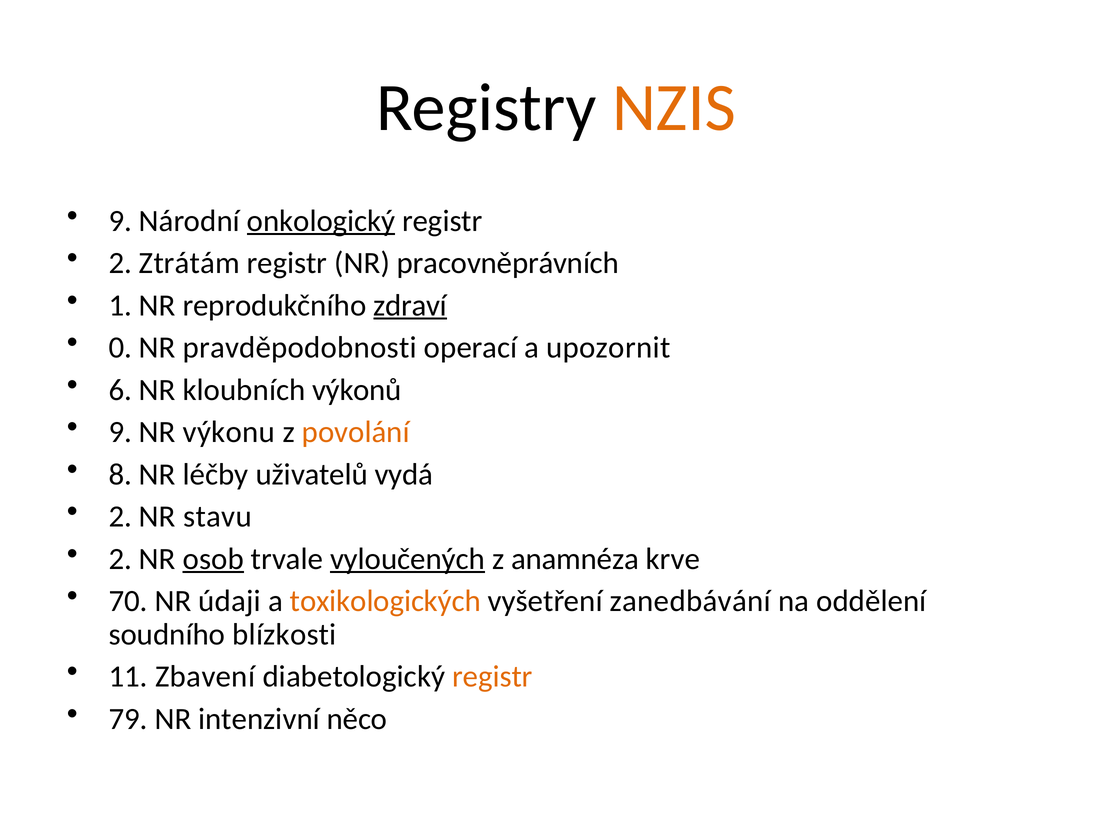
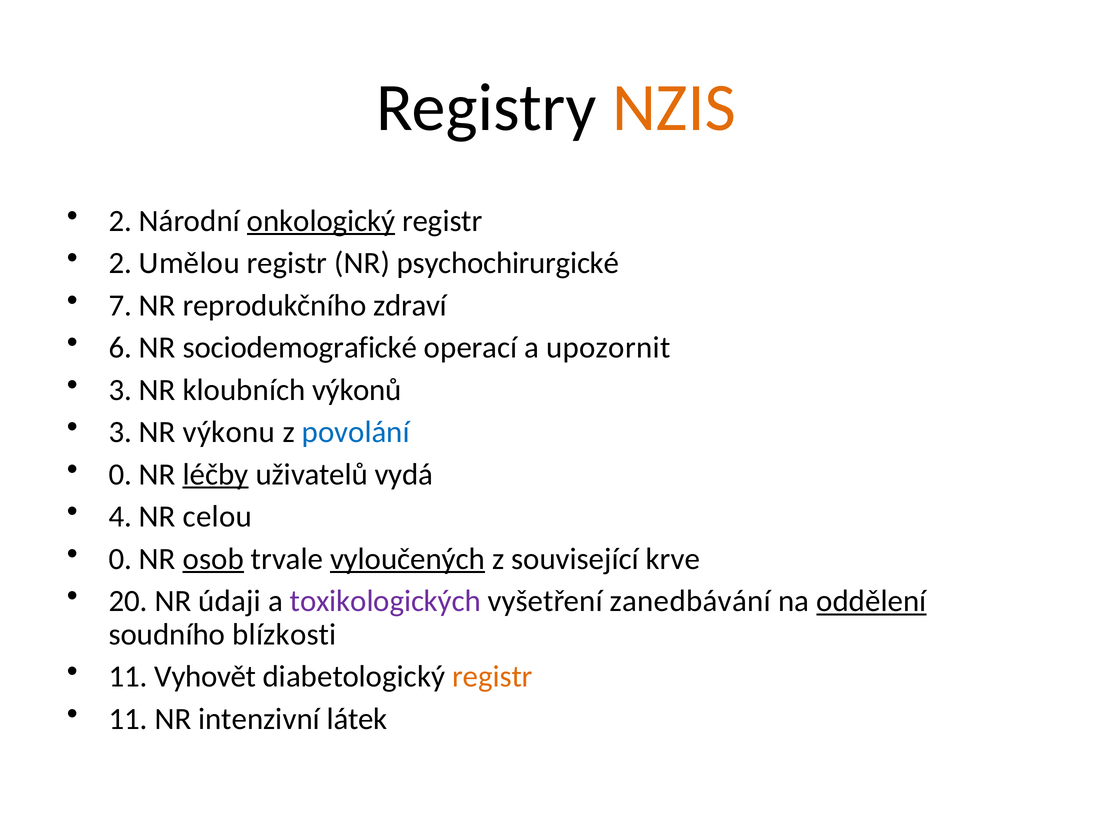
9 at (120, 221): 9 -> 2
Ztrátám: Ztrátám -> Umělou
pracovněprávních: pracovněprávních -> psychochirurgické
1: 1 -> 7
zdraví underline: present -> none
0: 0 -> 6
pravděpodobnosti: pravděpodobnosti -> sociodemografické
6 at (120, 390): 6 -> 3
9 at (120, 432): 9 -> 3
povolání colour: orange -> blue
8 at (120, 475): 8 -> 0
léčby underline: none -> present
2 at (120, 517): 2 -> 4
stavu: stavu -> celou
2 at (120, 559): 2 -> 0
anamnéza: anamnéza -> související
70: 70 -> 20
toxikologických colour: orange -> purple
oddělení underline: none -> present
Zbavení: Zbavení -> Vyhovět
79 at (128, 720): 79 -> 11
něco: něco -> látek
